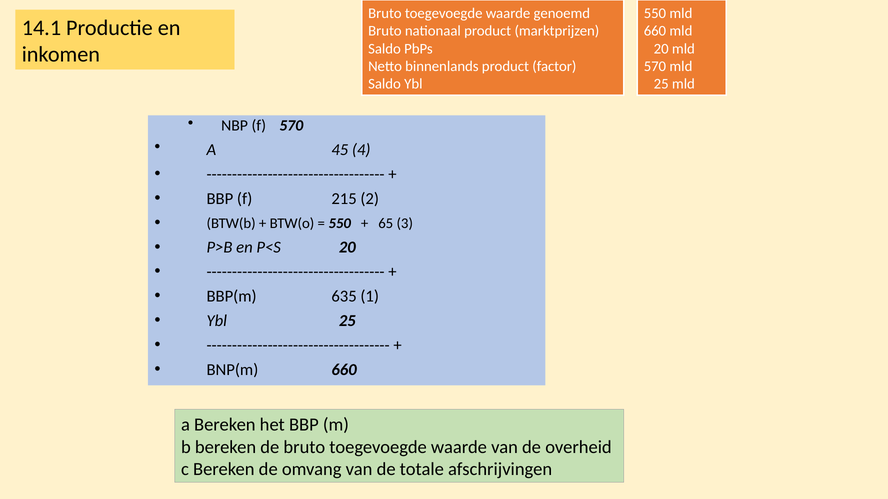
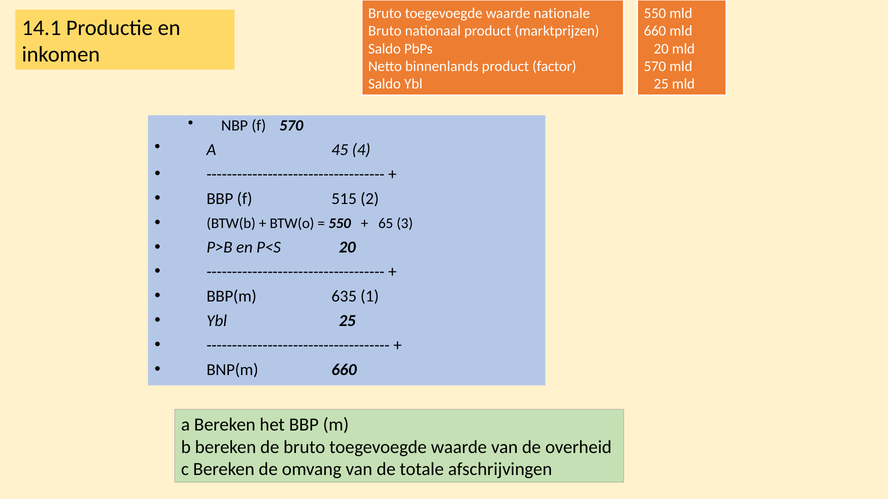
genoemd: genoemd -> nationale
215: 215 -> 515
